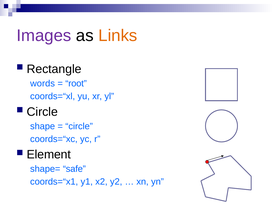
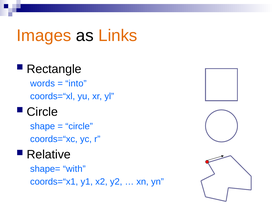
Images colour: purple -> orange
root: root -> into
Element: Element -> Relative
safe: safe -> with
